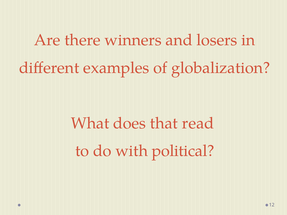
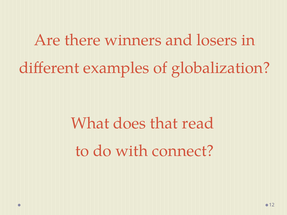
political: political -> connect
